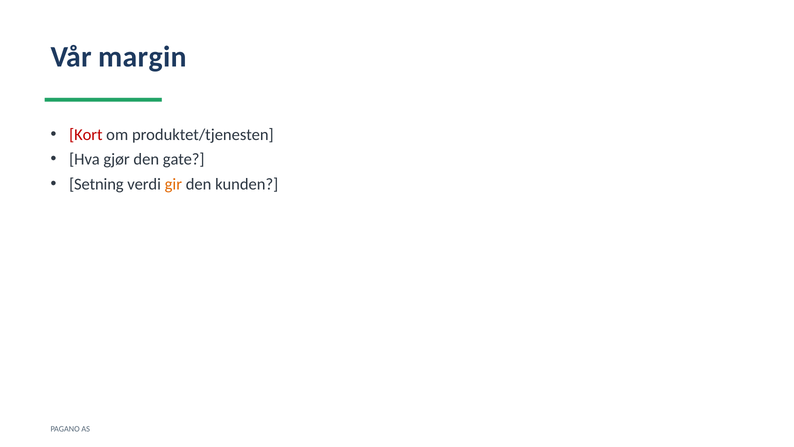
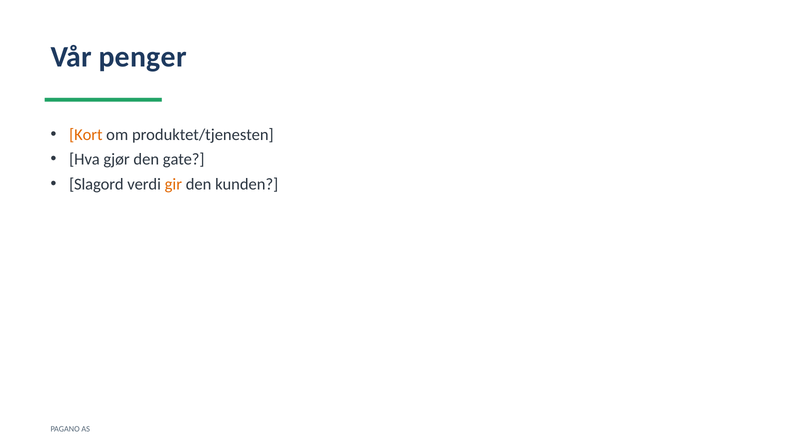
margin: margin -> penger
Kort colour: red -> orange
Setning: Setning -> Slagord
